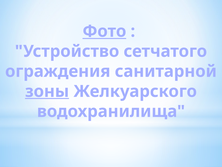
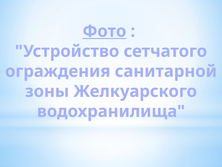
зоны underline: present -> none
